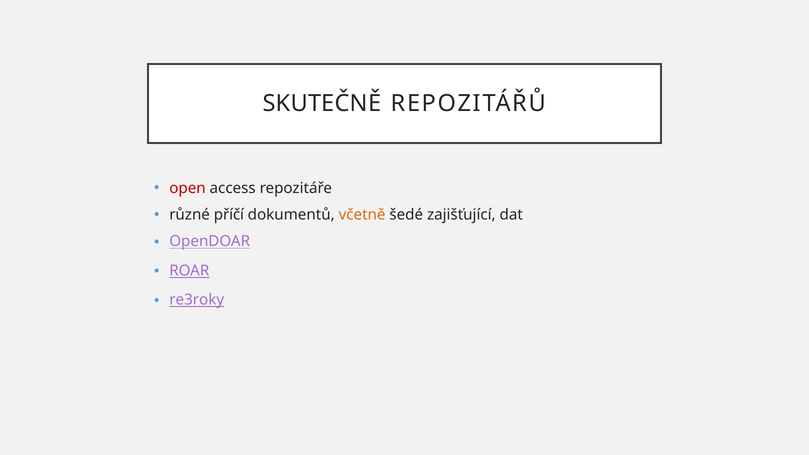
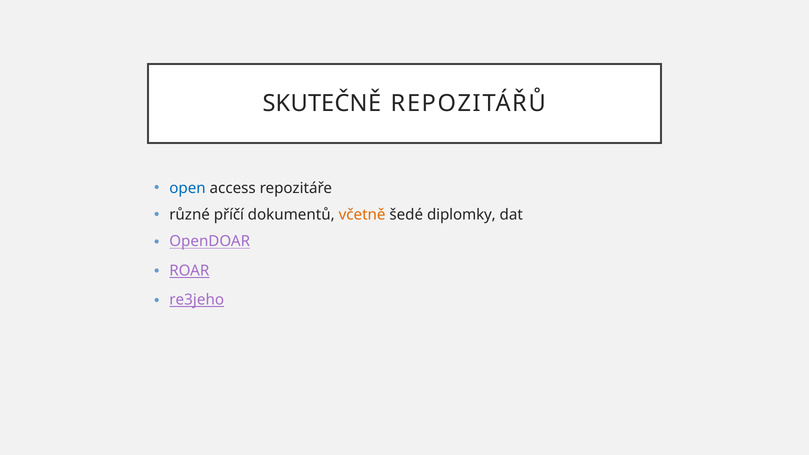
open colour: red -> blue
zajišťující: zajišťující -> diplomky
re3roky: re3roky -> re3jeho
